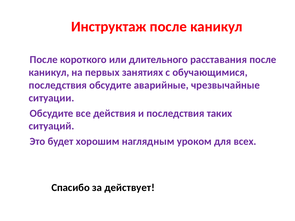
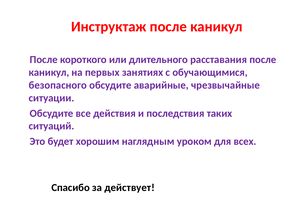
последствия at (58, 85): последствия -> безопасного
